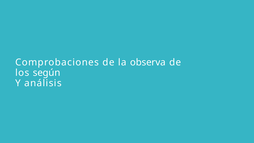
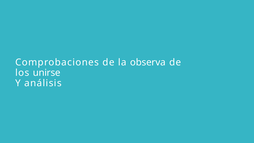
según: según -> unirse
